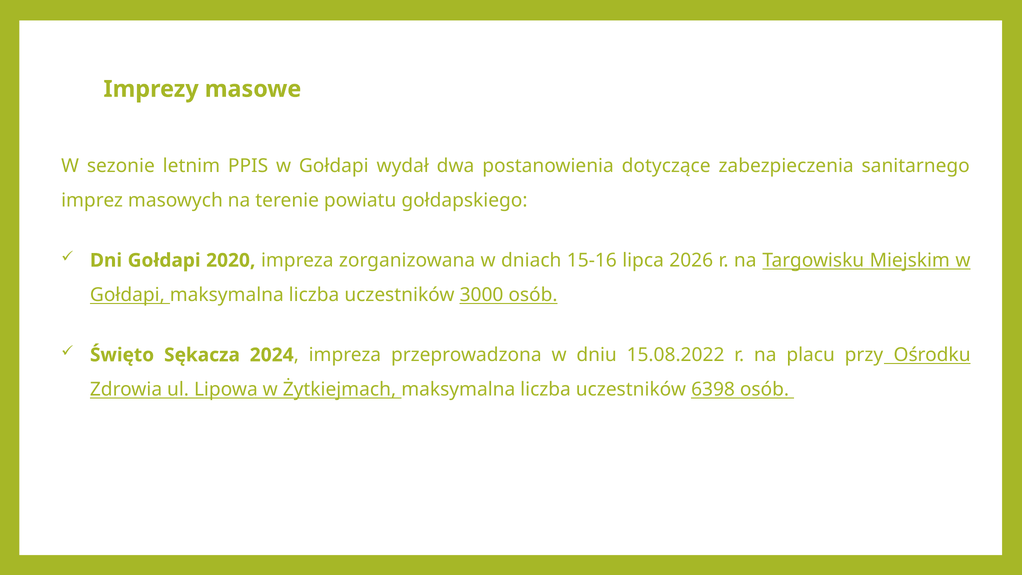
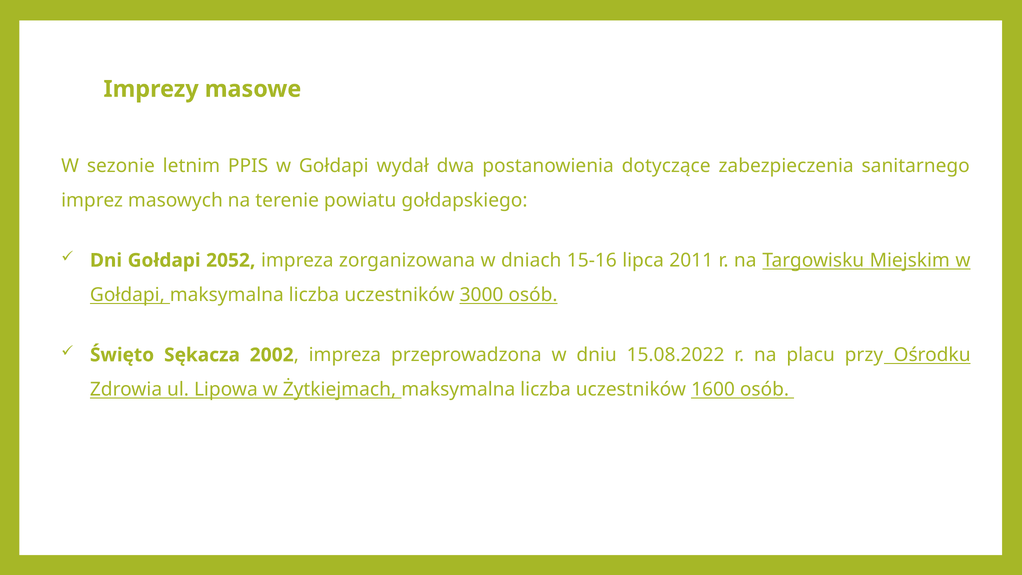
2020: 2020 -> 2052
2026: 2026 -> 2011
2024: 2024 -> 2002
6398: 6398 -> 1600
